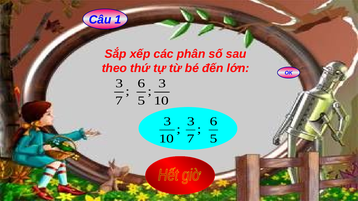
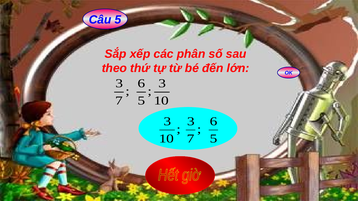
Câu 1: 1 -> 5
